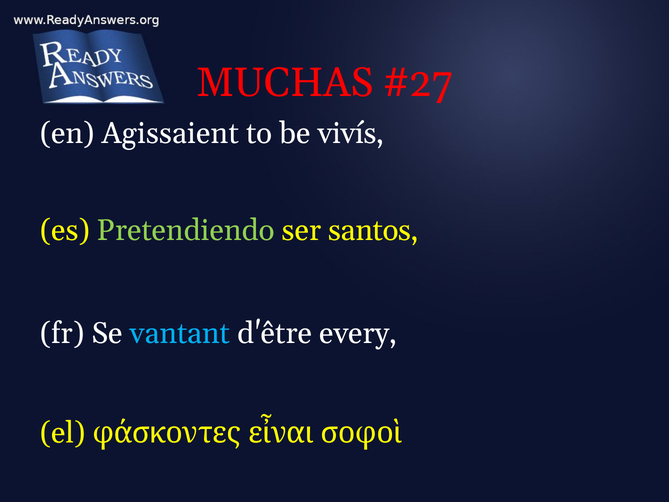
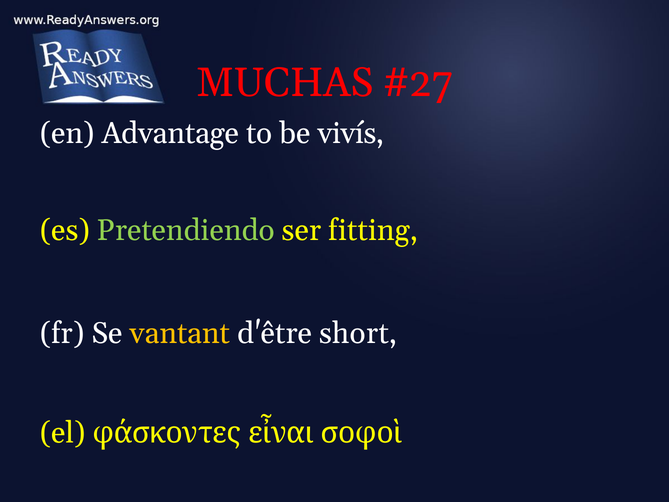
Agissaient: Agissaient -> Advantage
santos: santos -> fitting
vantant colour: light blue -> yellow
every: every -> short
